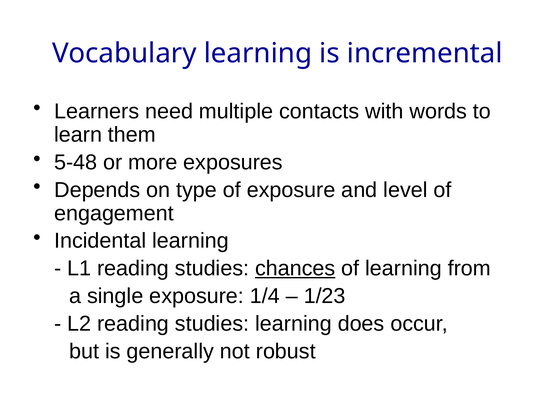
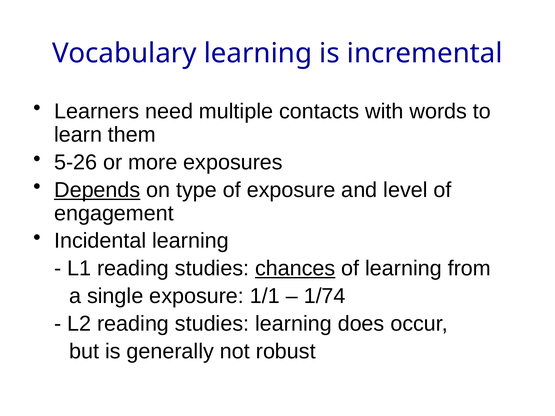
5-48: 5-48 -> 5-26
Depends underline: none -> present
1/4: 1/4 -> 1/1
1/23: 1/23 -> 1/74
